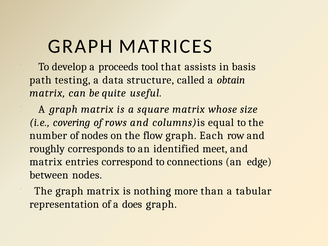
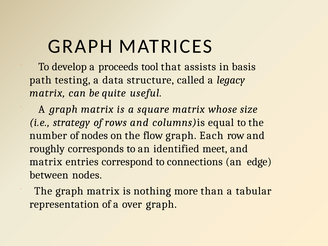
obtain: obtain -> legacy
covering: covering -> strategy
does: does -> over
